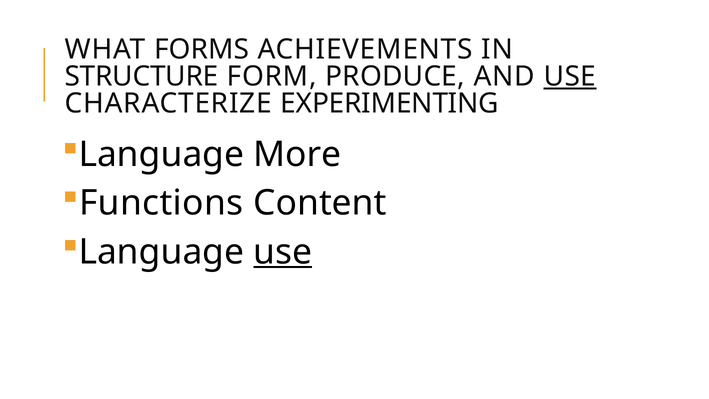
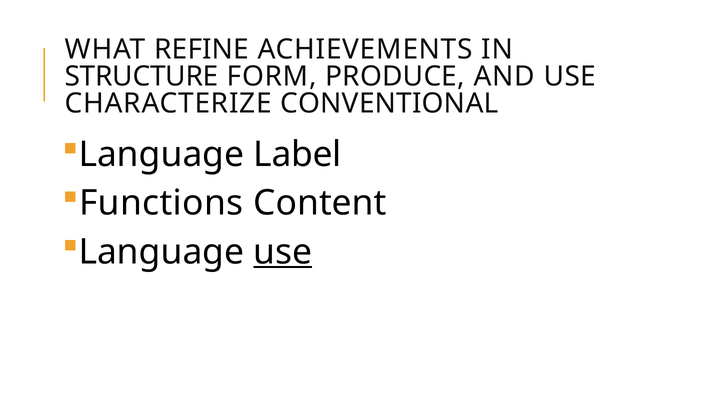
FORMS: FORMS -> REFINE
USE at (570, 76) underline: present -> none
EXPERIMENTING: EXPERIMENTING -> CONVENTIONAL
More: More -> Label
